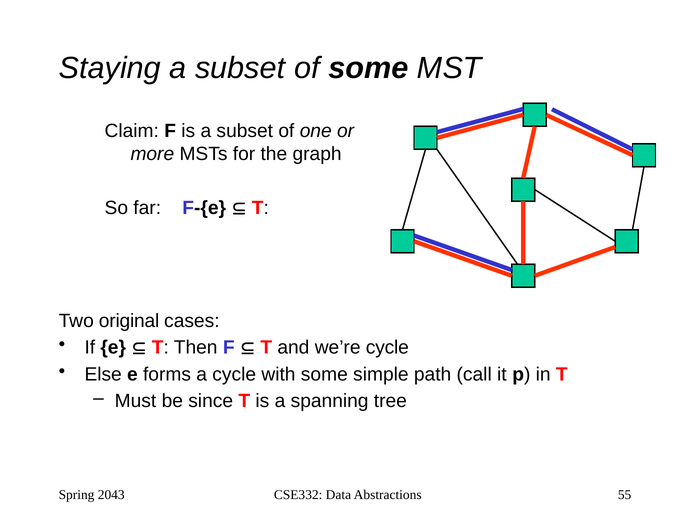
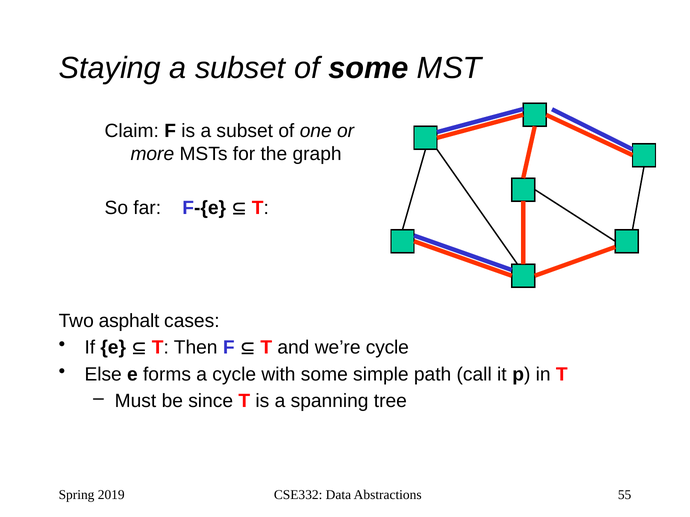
original: original -> asphalt
2043: 2043 -> 2019
